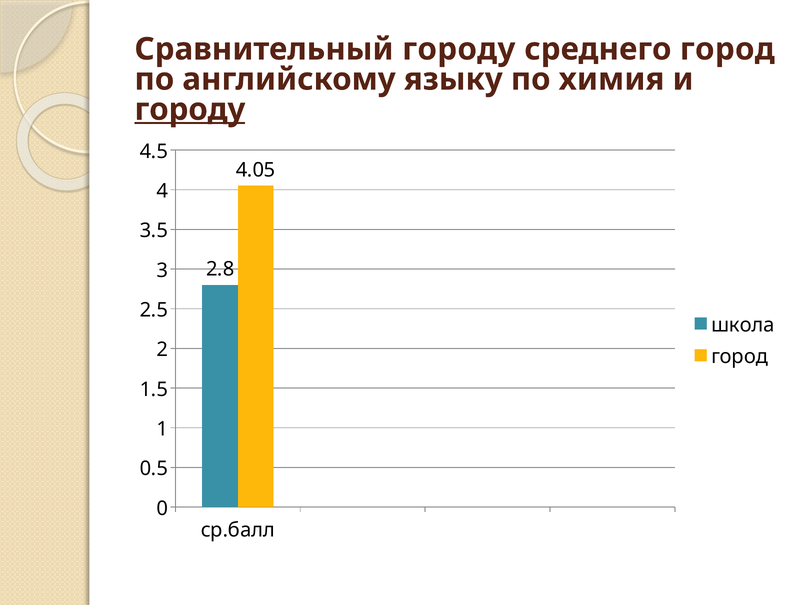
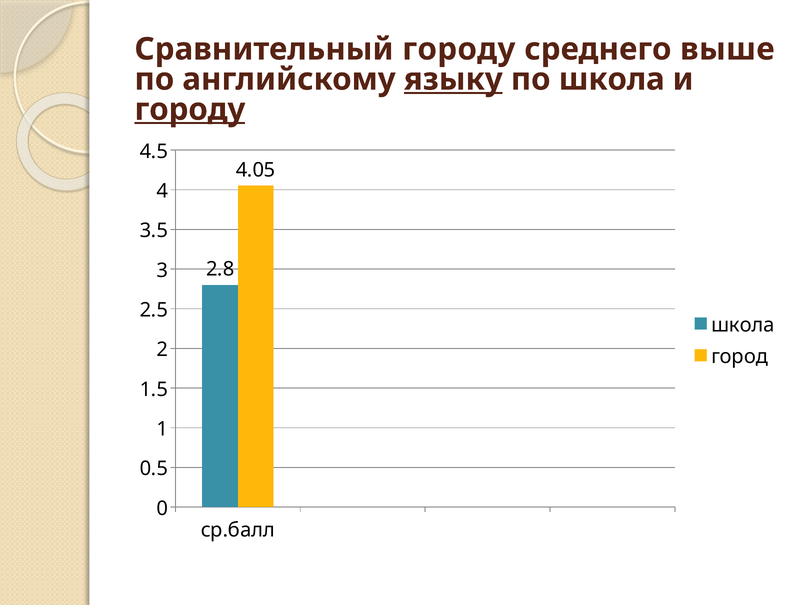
среднего город: город -> выше
языку underline: none -> present
по химия: химия -> школа
